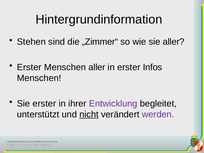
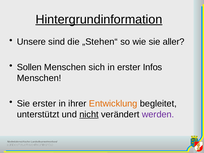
Hintergrundinformation underline: none -> present
Stehen: Stehen -> Unsere
„Zimmer“: „Zimmer“ -> „Stehen“
Erster at (29, 67): Erster -> Sollen
Menschen aller: aller -> sich
Entwicklung colour: purple -> orange
